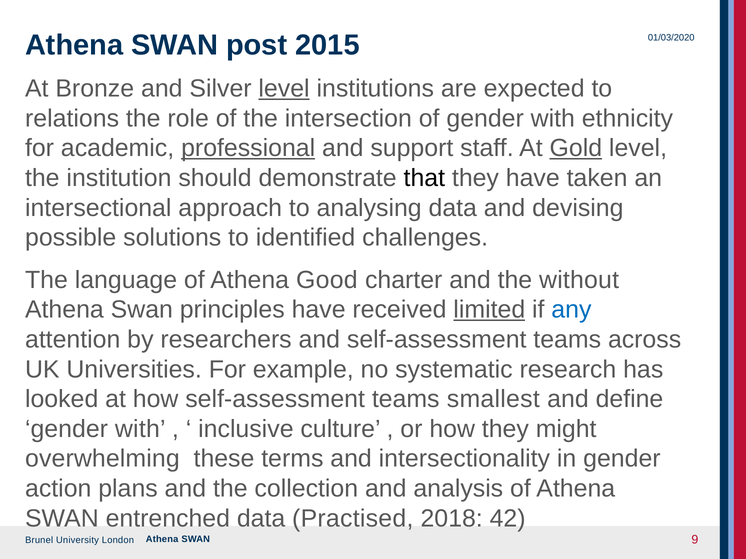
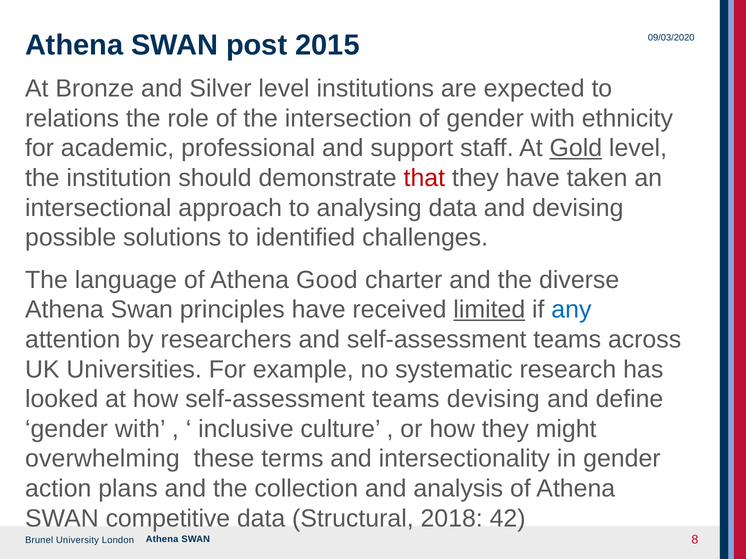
01/03/2020: 01/03/2020 -> 09/03/2020
level at (284, 89) underline: present -> none
professional underline: present -> none
that colour: black -> red
without: without -> diverse
teams smallest: smallest -> devising
entrenched: entrenched -> competitive
Practised: Practised -> Structural
9: 9 -> 8
